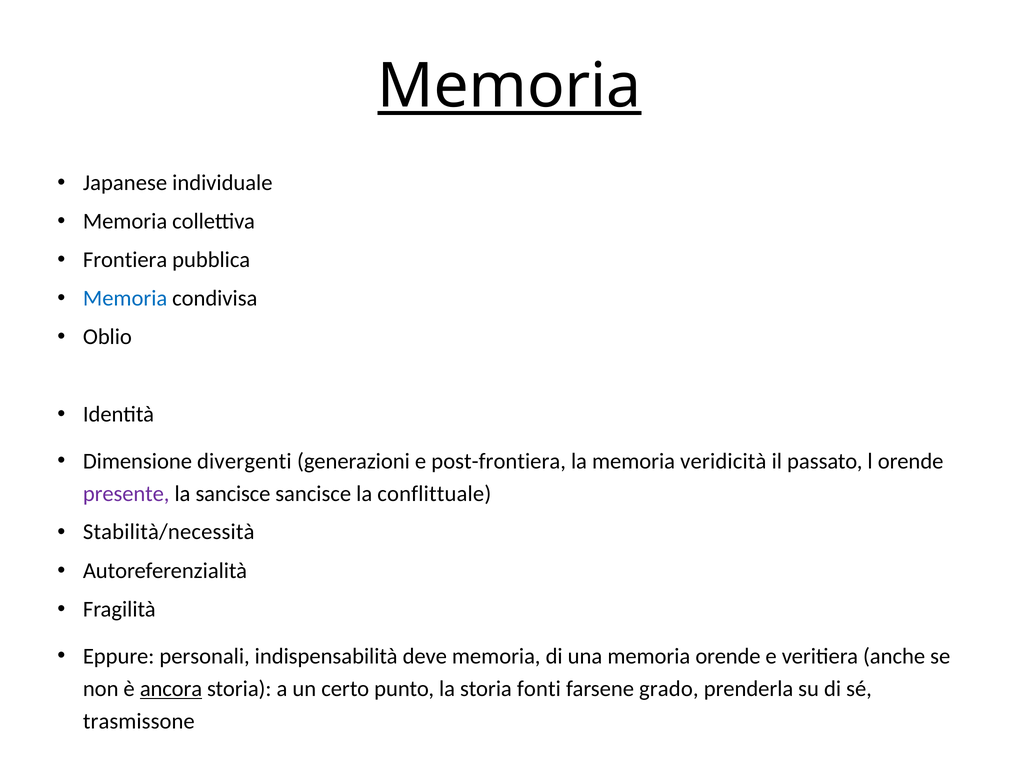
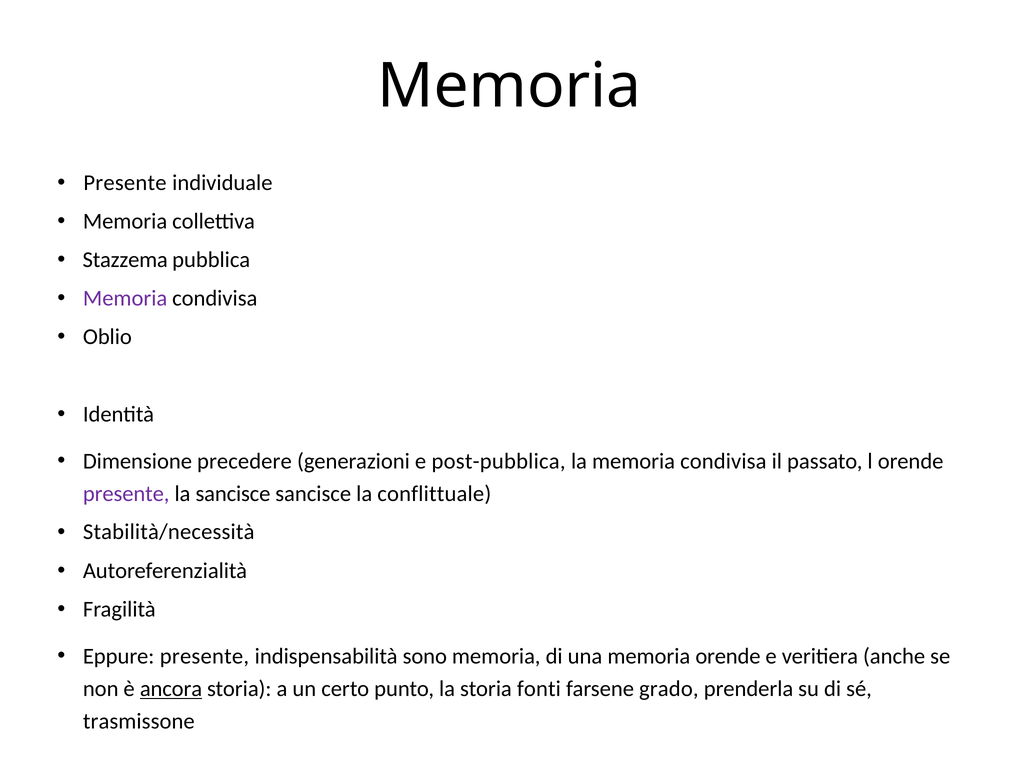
Memoria at (509, 86) underline: present -> none
Japanese at (125, 183): Japanese -> Presente
Frontiera: Frontiera -> Stazzema
Memoria at (125, 299) colour: blue -> purple
divergenti: divergenti -> precedere
post-frontiera: post-frontiera -> post-pubblica
la memoria veridicità: veridicità -> condivisa
Eppure personali: personali -> presente
deve: deve -> sono
